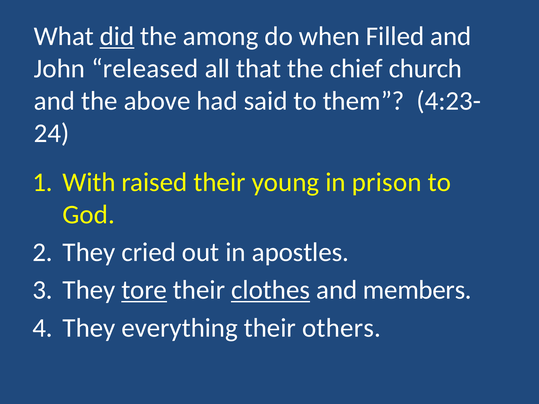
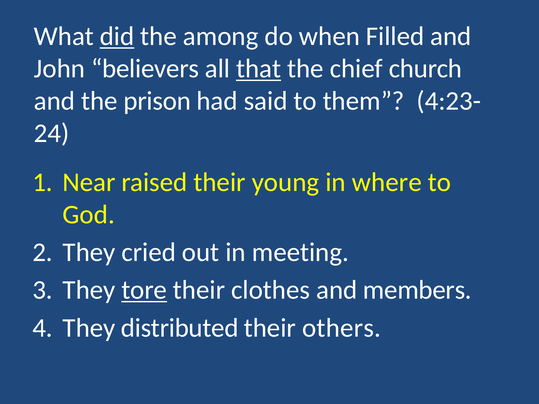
released: released -> believers
that underline: none -> present
above: above -> prison
With: With -> Near
prison: prison -> where
apostles: apostles -> meeting
clothes underline: present -> none
everything: everything -> distributed
